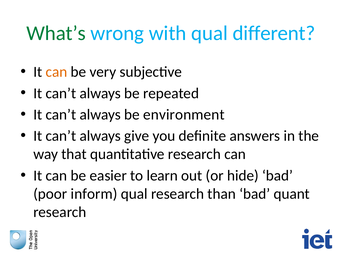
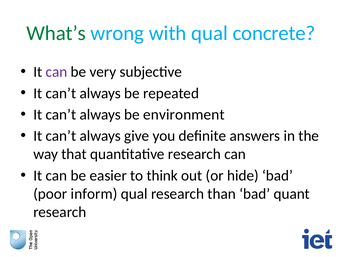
different: different -> concrete
can at (56, 72) colour: orange -> purple
learn: learn -> think
